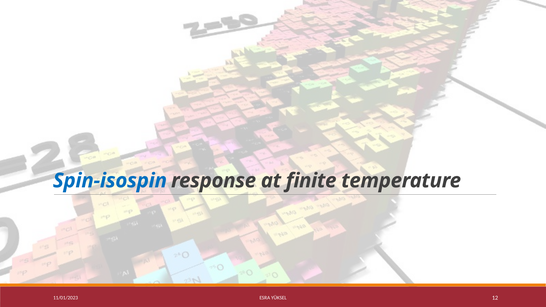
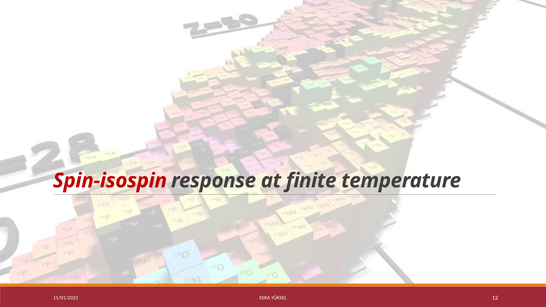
Spin-isospin colour: blue -> red
